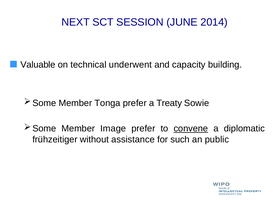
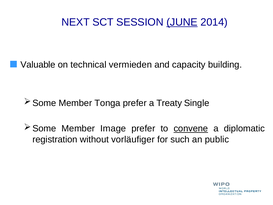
JUNE underline: none -> present
underwent: underwent -> vermieden
Sowie: Sowie -> Single
frühzeitiger: frühzeitiger -> registration
assistance: assistance -> vorläufiger
